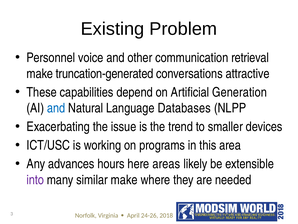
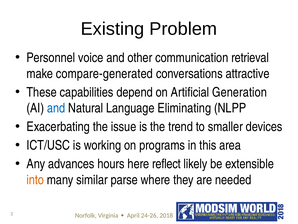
truncation-generated: truncation-generated -> compare-generated
Databases: Databases -> Eliminating
areas: areas -> reflect
into colour: purple -> orange
similar make: make -> parse
